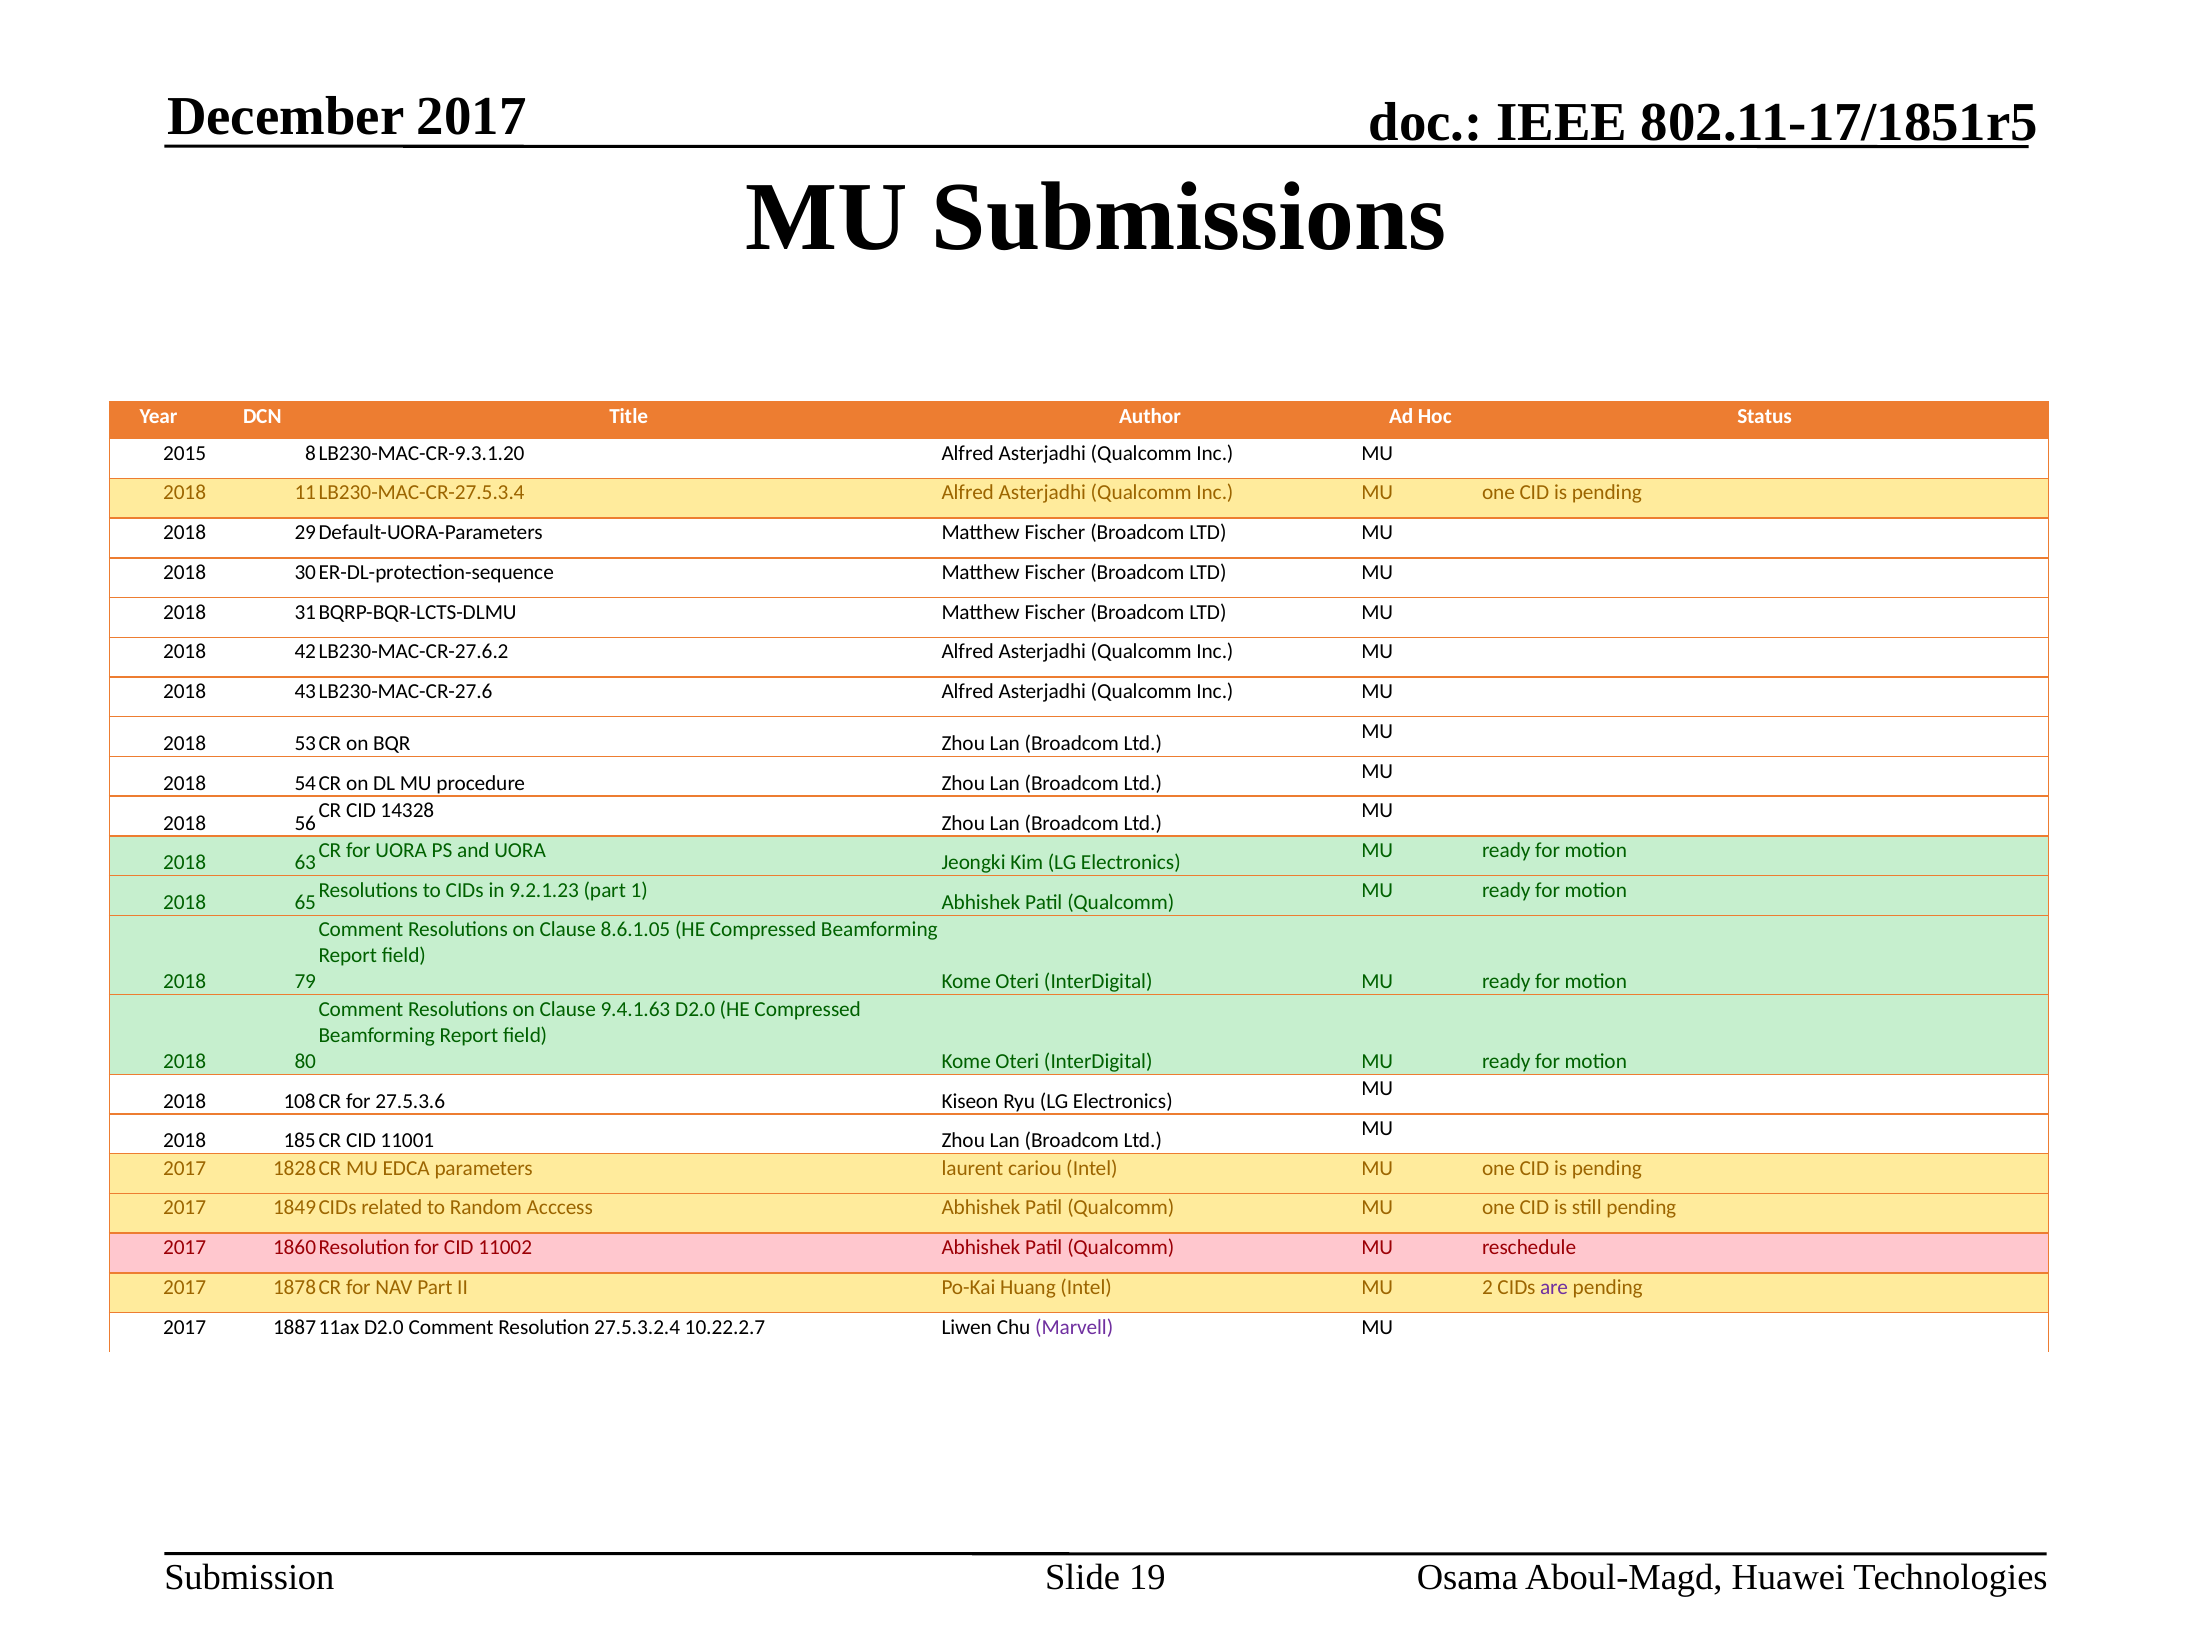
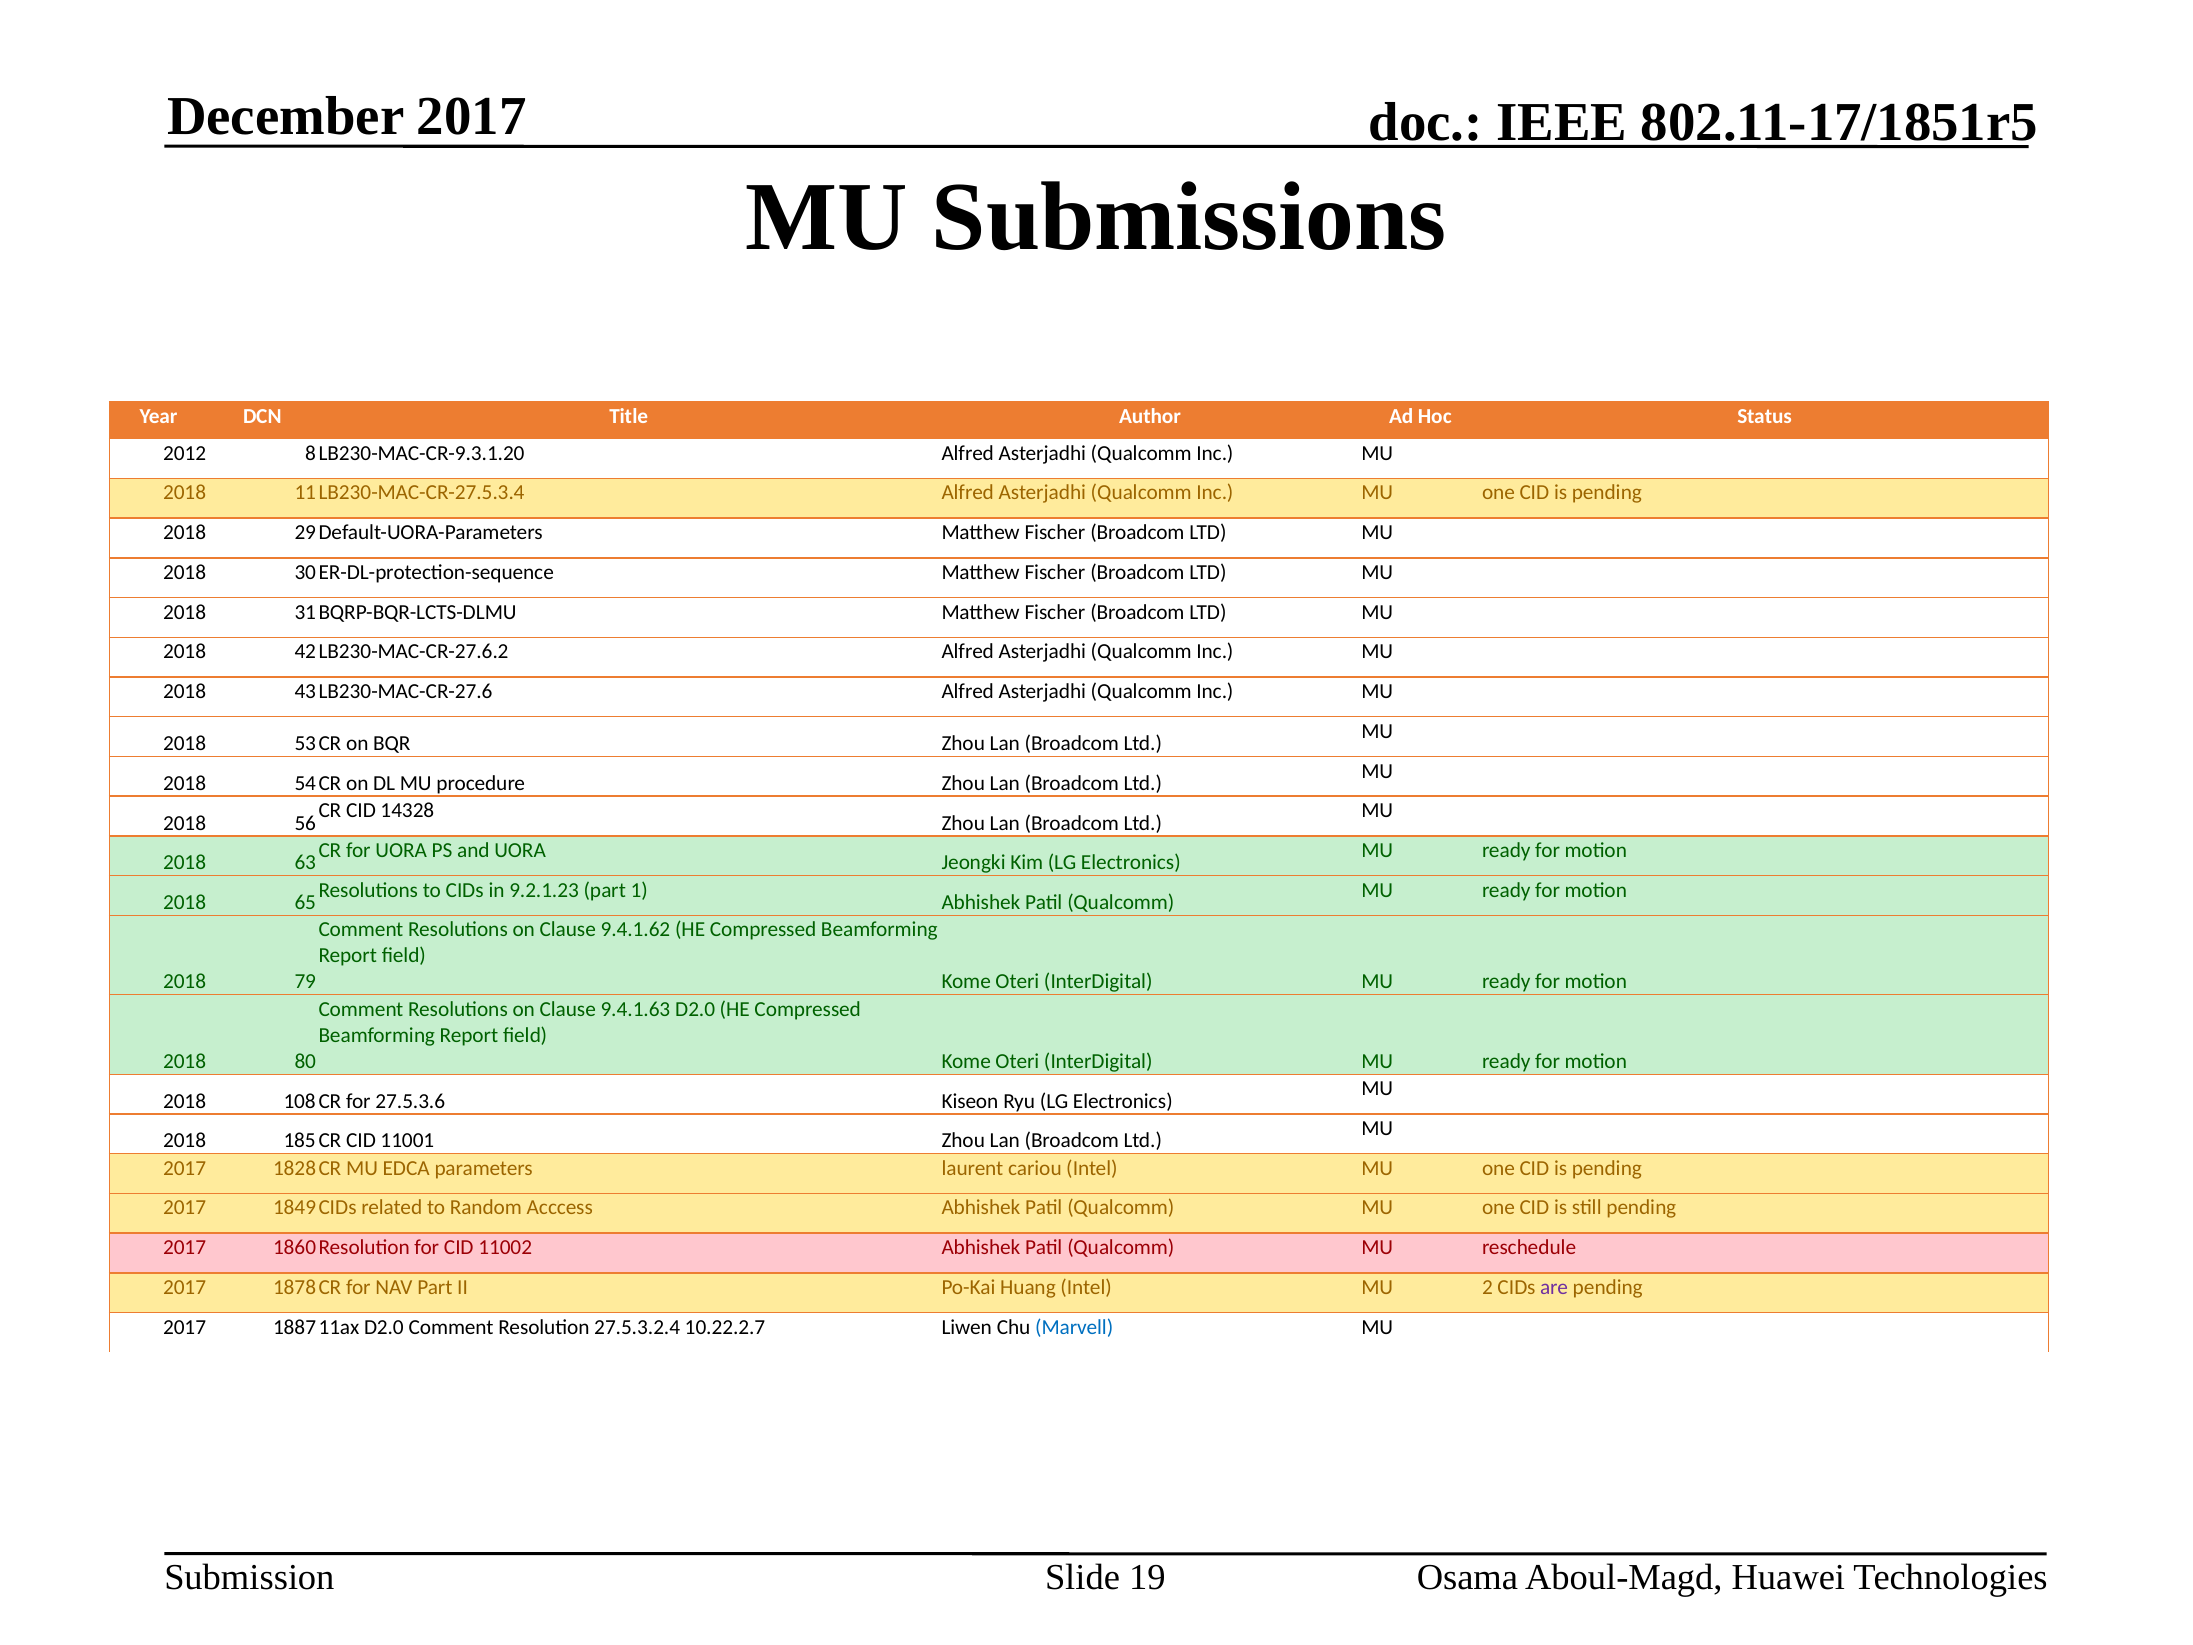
2015: 2015 -> 2012
8.6.1.05: 8.6.1.05 -> 9.4.1.62
Marvell colour: purple -> blue
